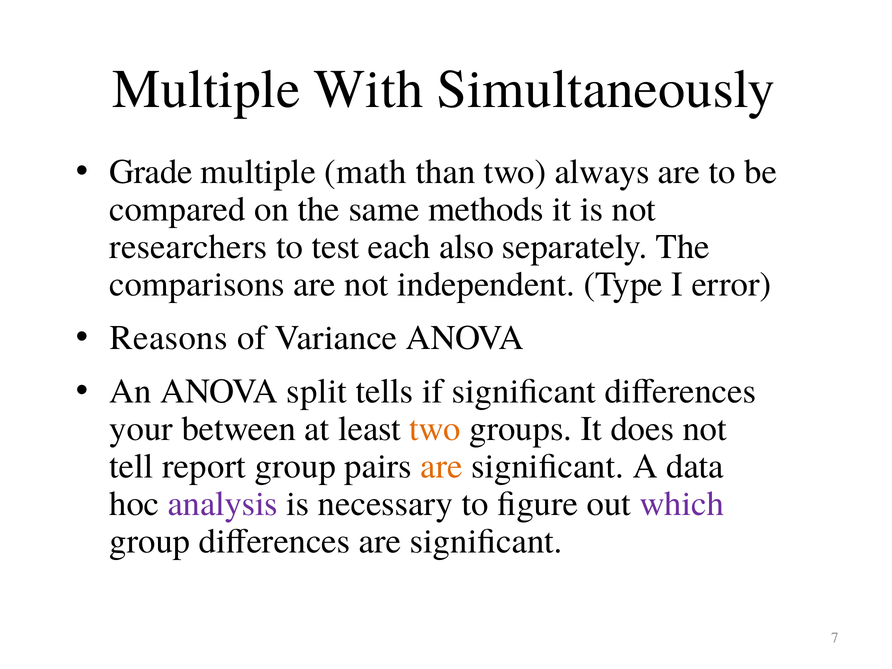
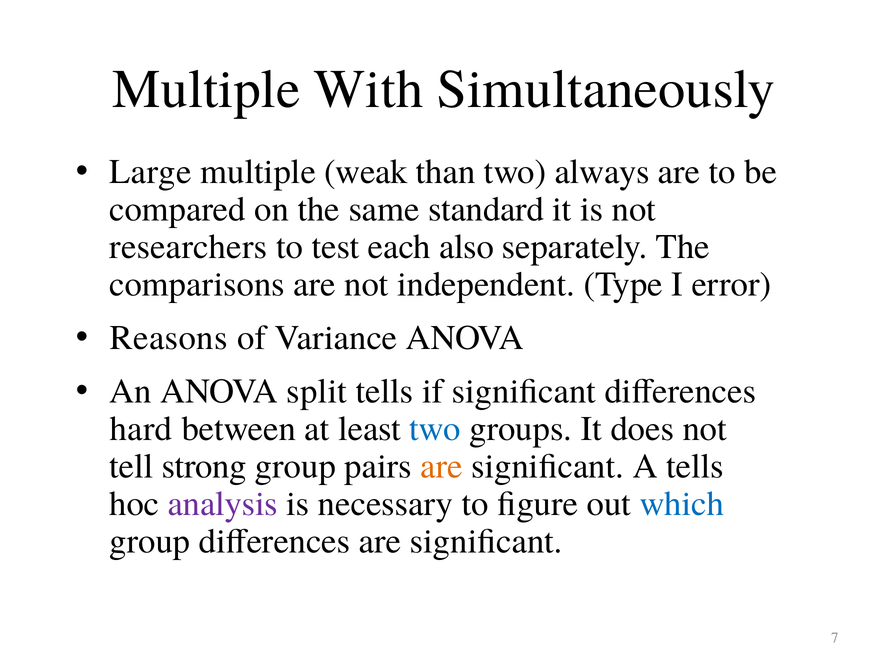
Grade: Grade -> Large
math: math -> weak
methods: methods -> standard
your: your -> hard
two at (435, 429) colour: orange -> blue
report: report -> strong
A data: data -> tells
which colour: purple -> blue
